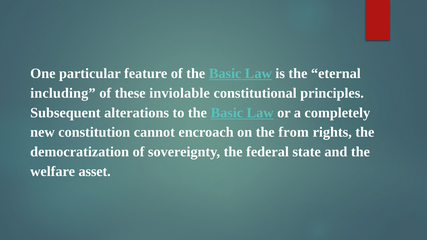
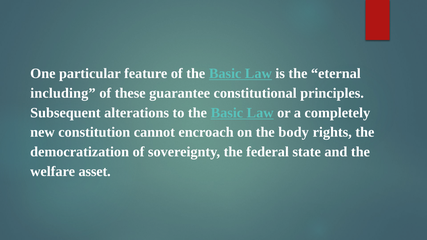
inviolable: inviolable -> guarantee
from: from -> body
